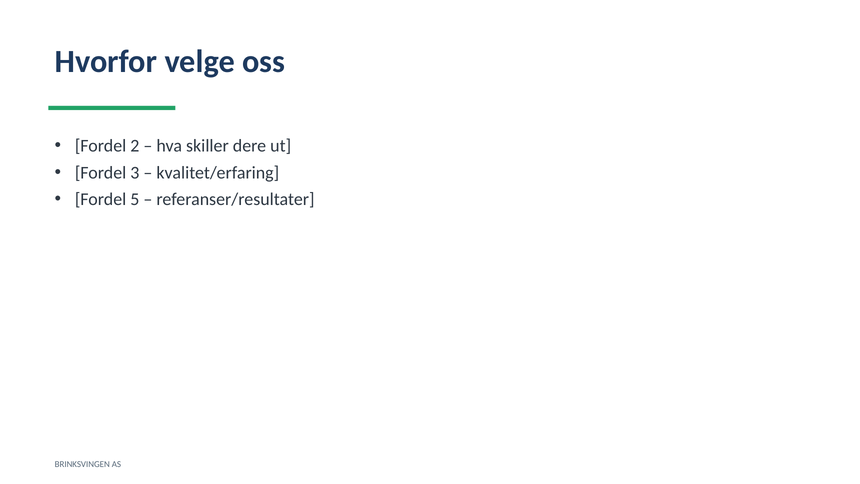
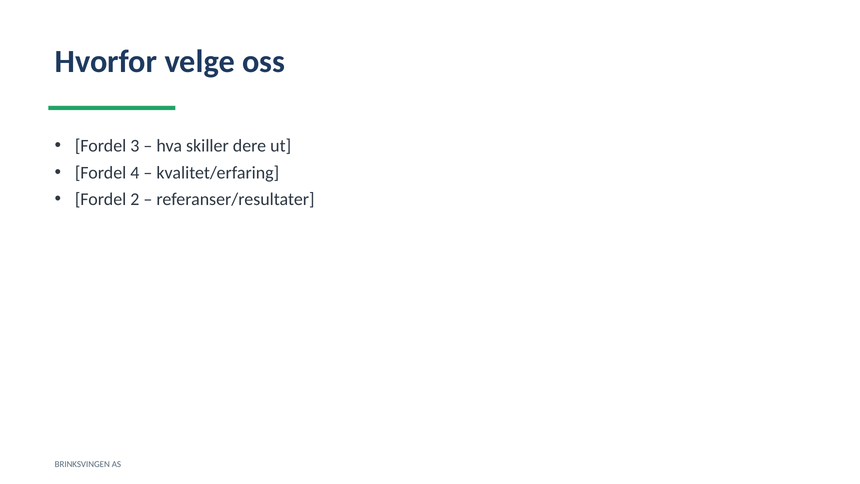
2: 2 -> 3
3: 3 -> 4
5: 5 -> 2
